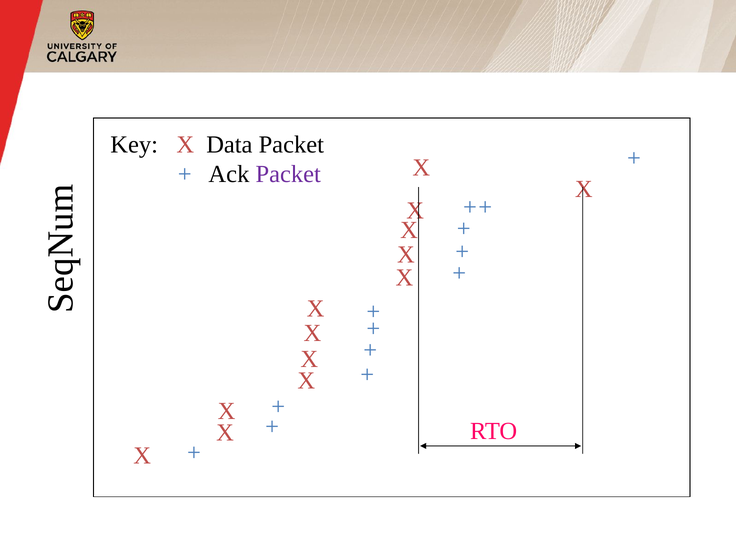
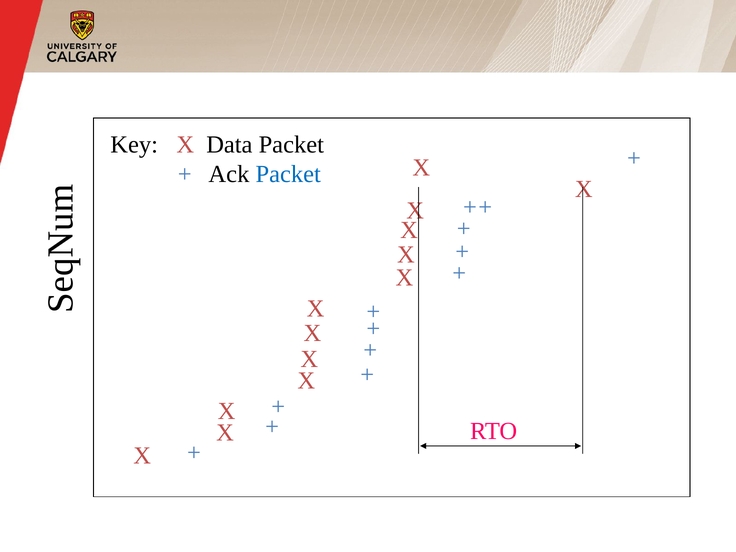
Packet at (288, 174) colour: purple -> blue
